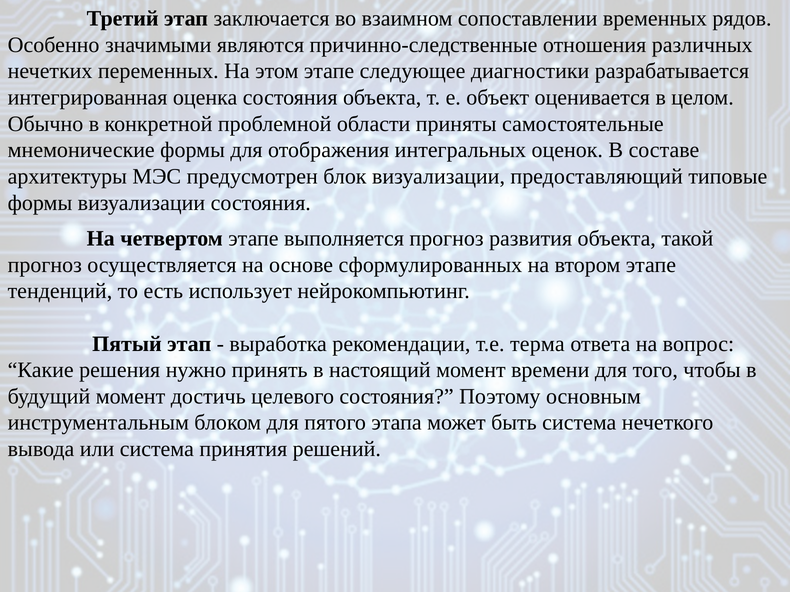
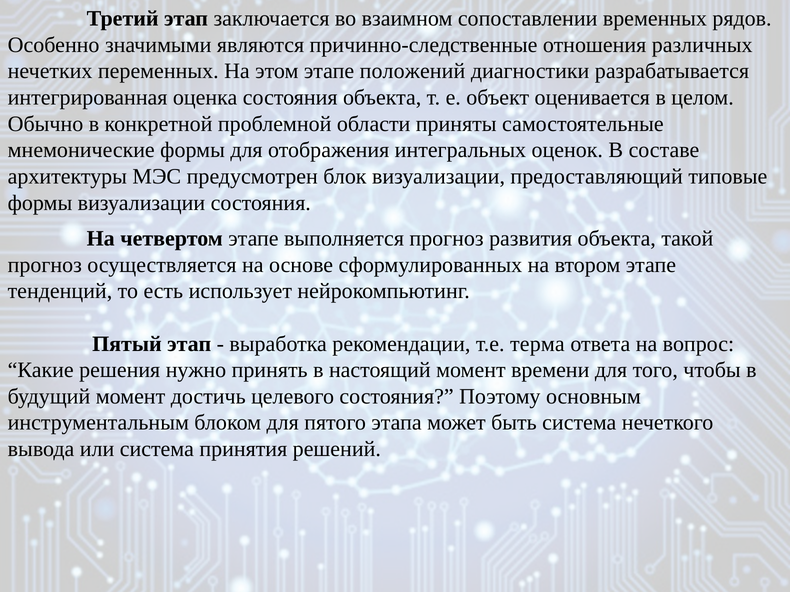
следующее: следующее -> положений
